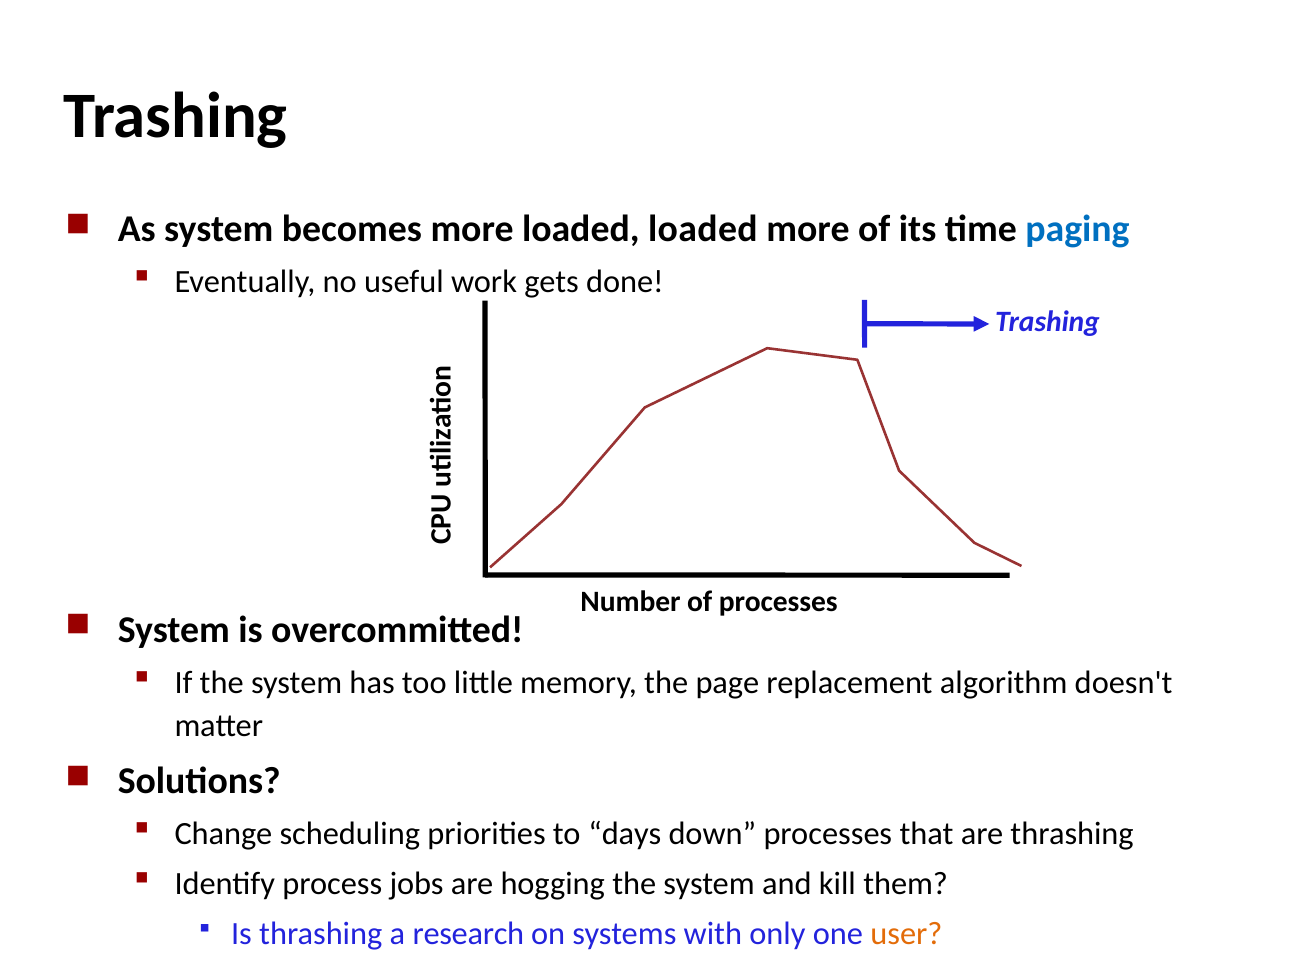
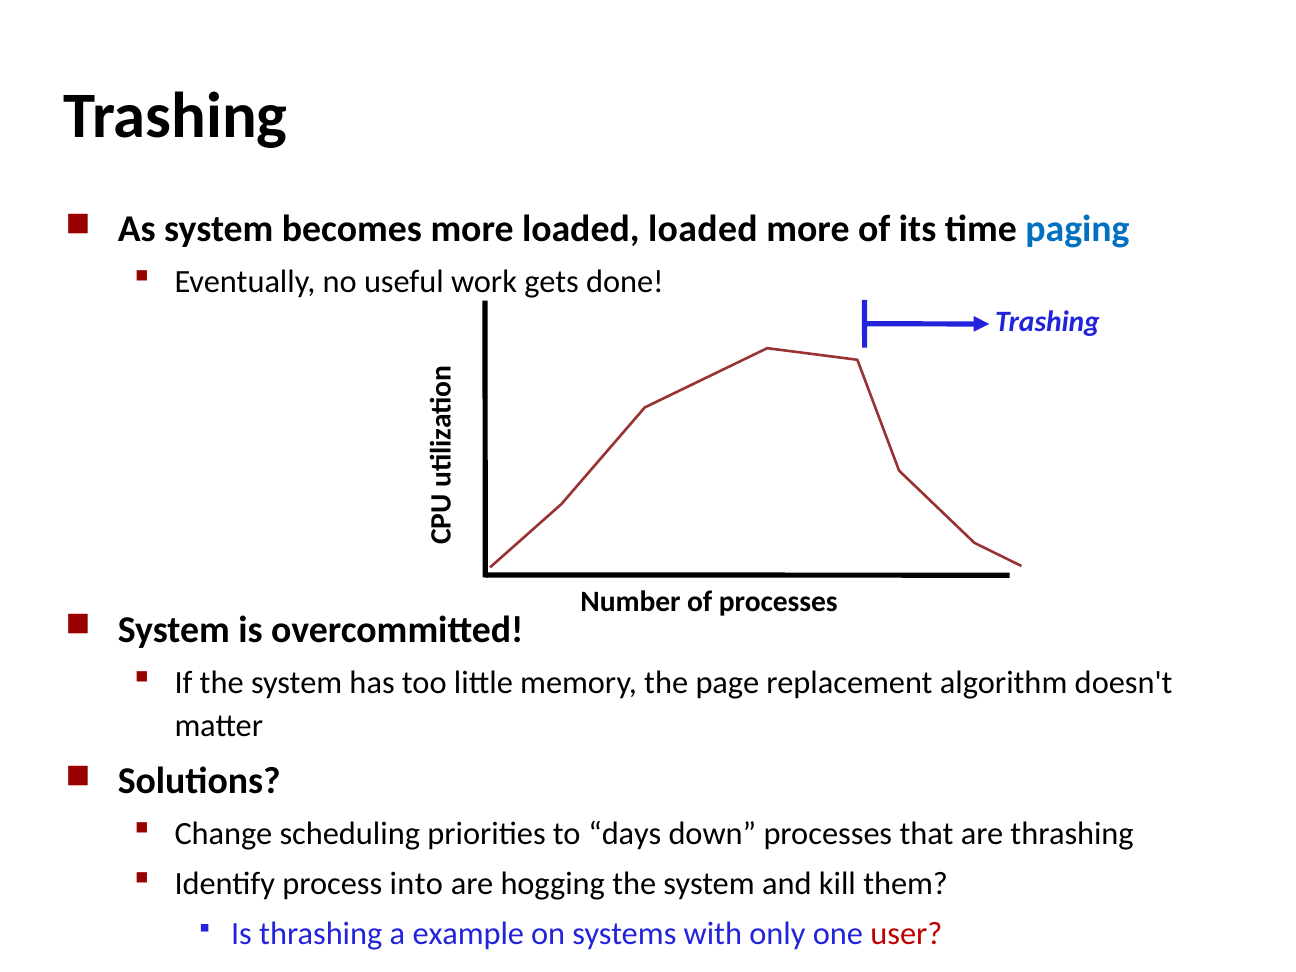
jobs: jobs -> into
research: research -> example
user colour: orange -> red
